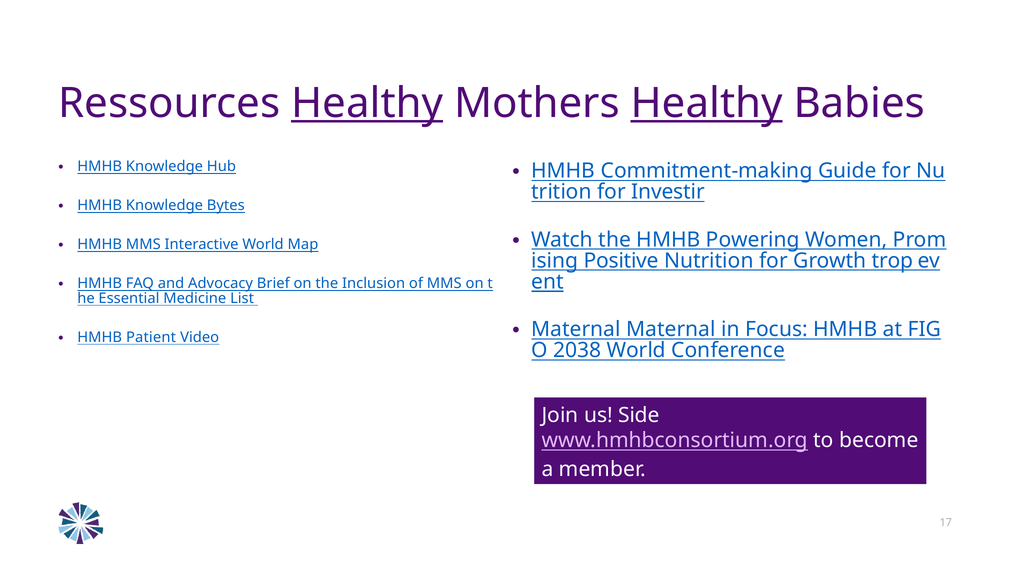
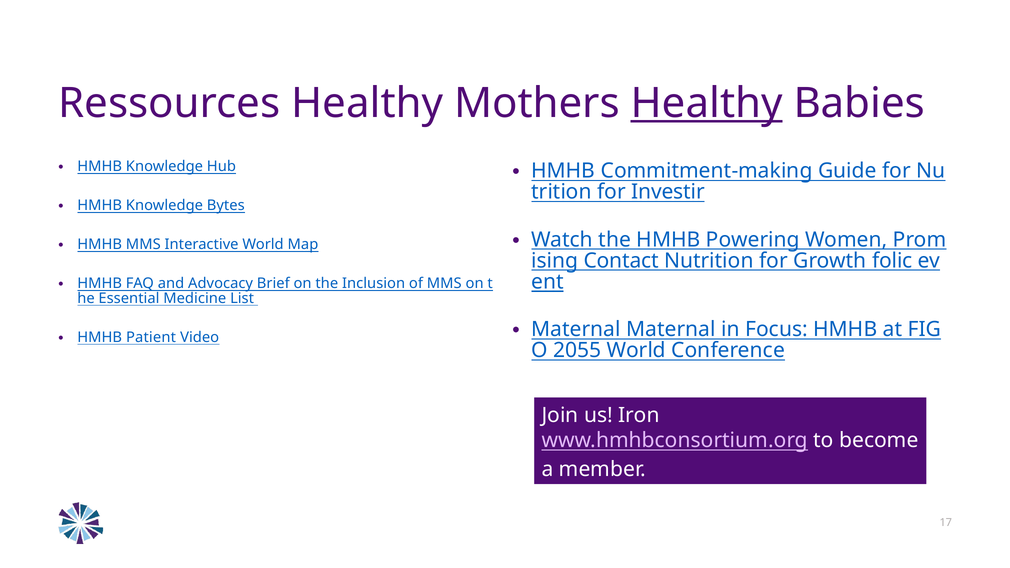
Healthy at (367, 103) underline: present -> none
Positive: Positive -> Contact
trop: trop -> folic
2038: 2038 -> 2055
Side: Side -> Iron
